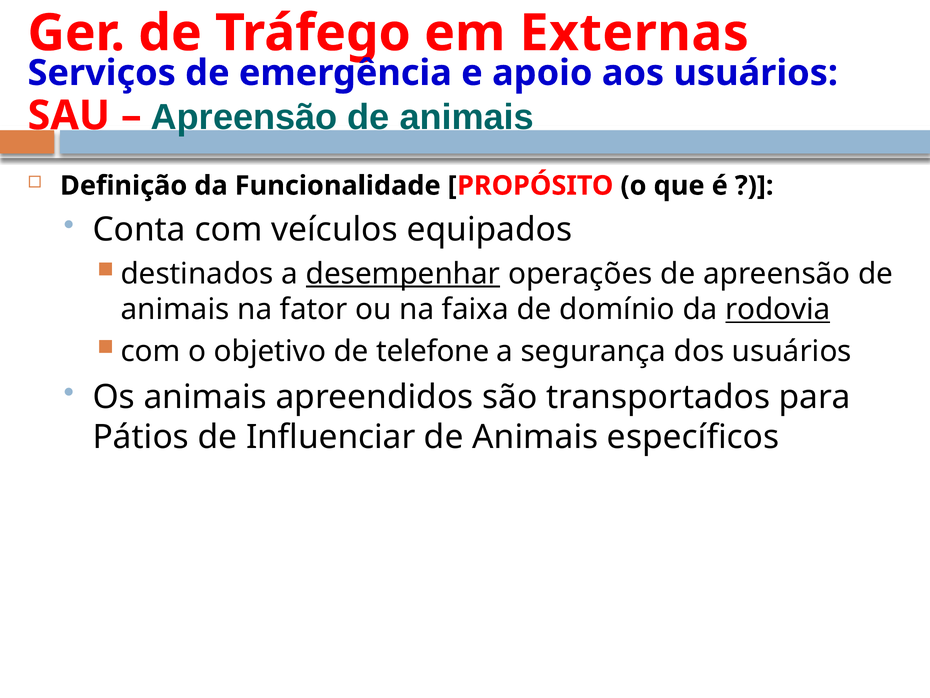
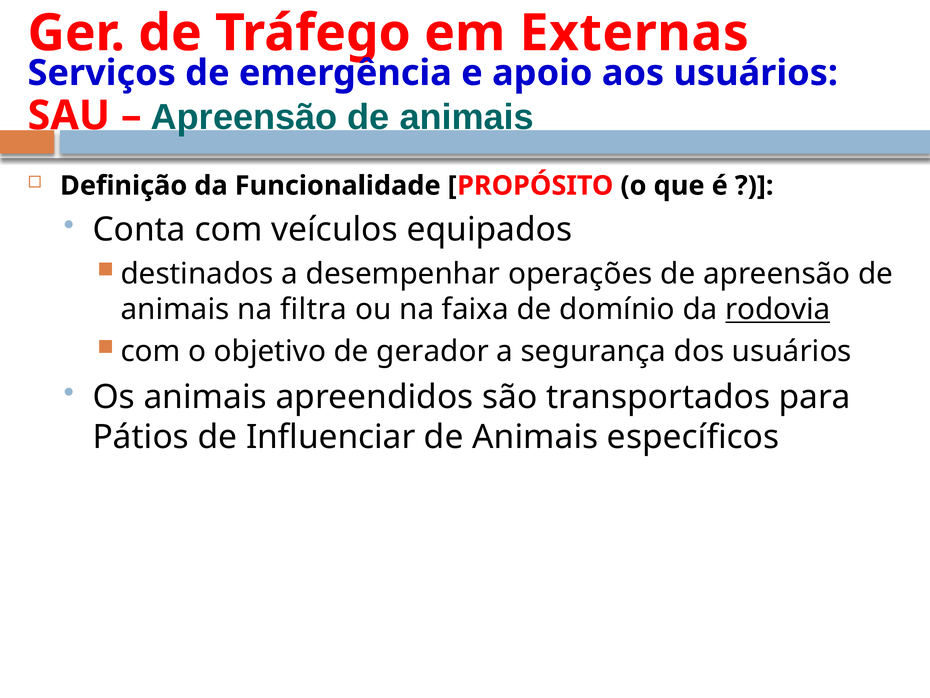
desempenhar underline: present -> none
fator: fator -> filtra
telefone: telefone -> gerador
